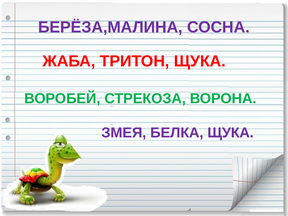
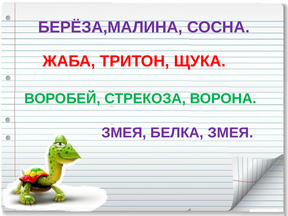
БЕЛКА ЩУКА: ЩУКА -> ЗМЕЯ
